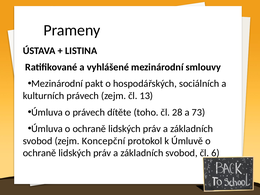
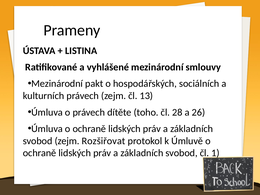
73: 73 -> 26
Koncepční: Koncepční -> Rozšiřovat
6: 6 -> 1
